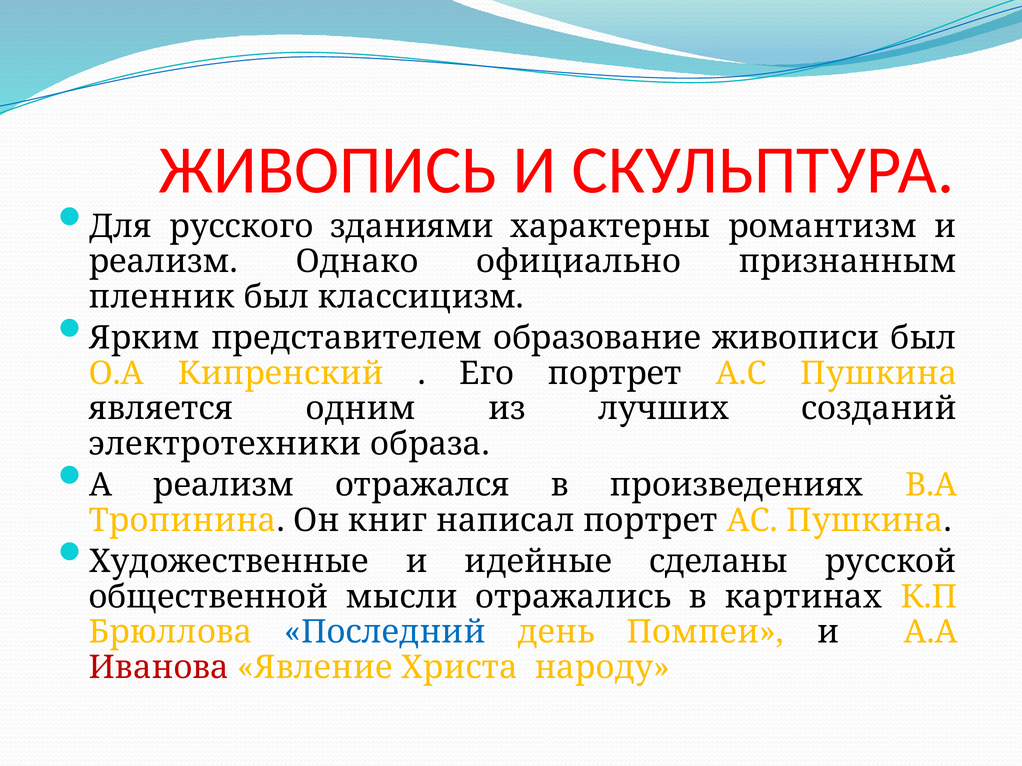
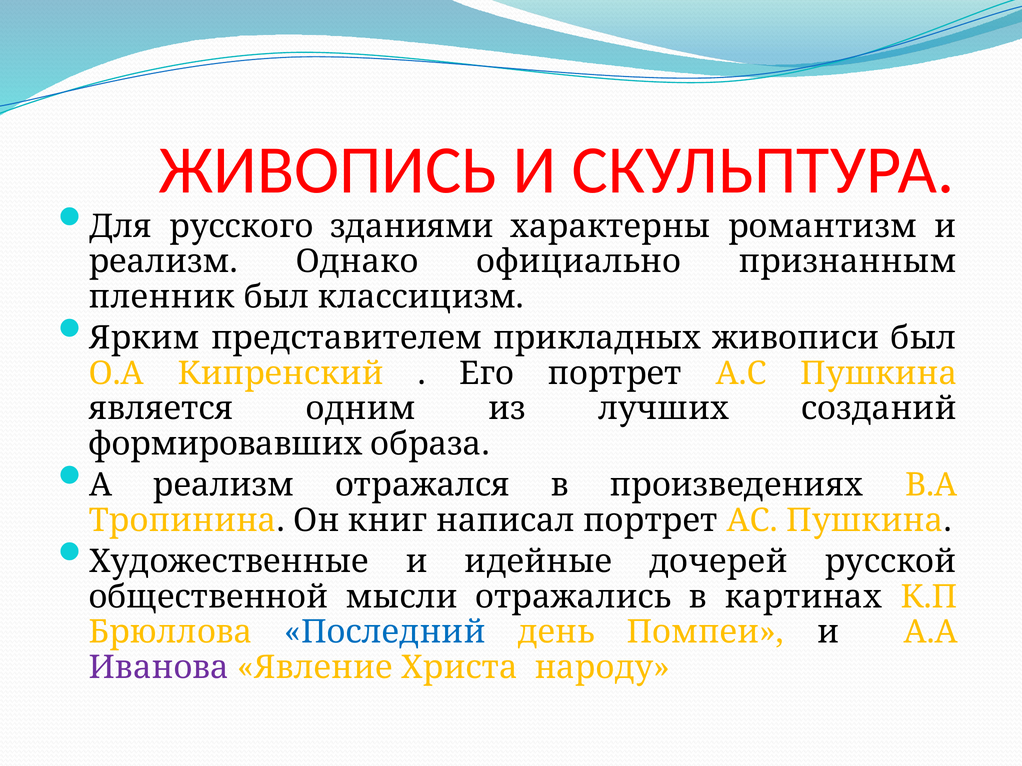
образование: образование -> прикладных
электротехники: электротехники -> формировавших
сделаны: сделаны -> дочерей
Иванова colour: red -> purple
